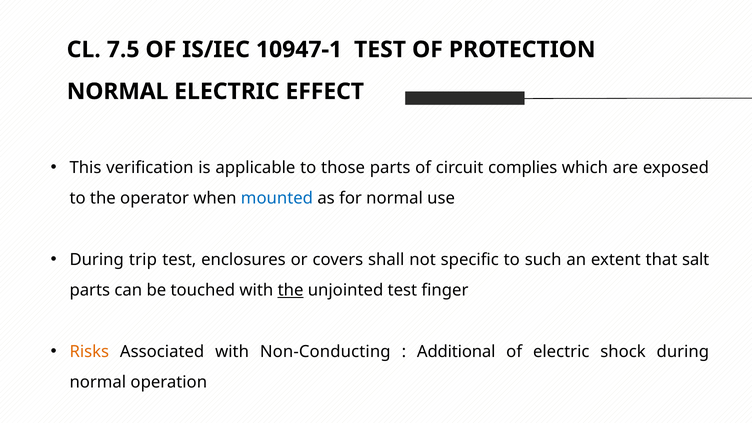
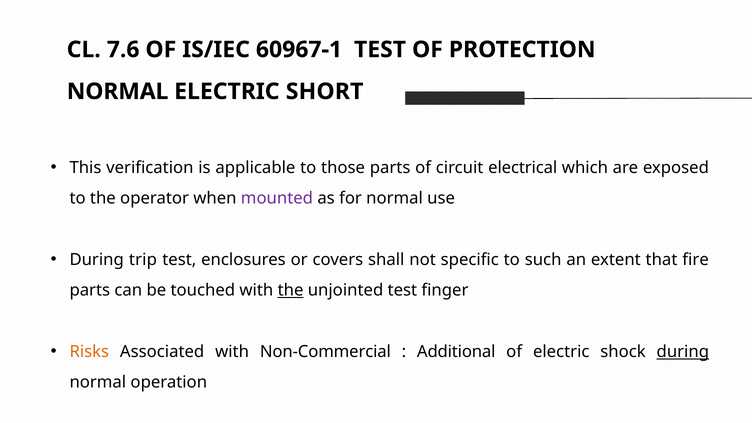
7.5: 7.5 -> 7.6
10947-1: 10947-1 -> 60967-1
EFFECT: EFFECT -> SHORT
complies: complies -> electrical
mounted colour: blue -> purple
salt: salt -> fire
Non-Conducting: Non-Conducting -> Non-Commercial
during at (683, 352) underline: none -> present
